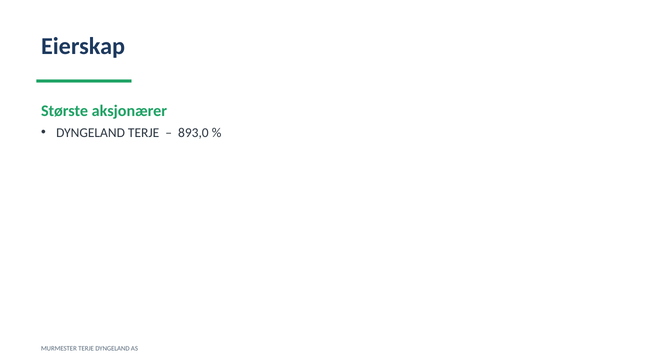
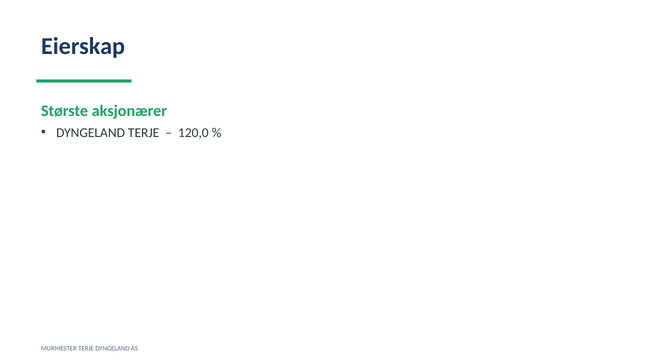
893,0: 893,0 -> 120,0
